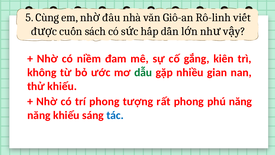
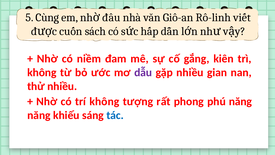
dẫu colour: green -> purple
thử khiếu: khiếu -> nhiều
trí phong: phong -> không
